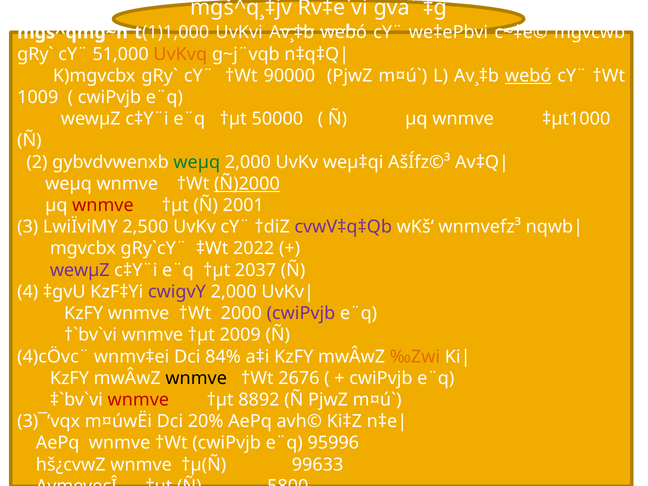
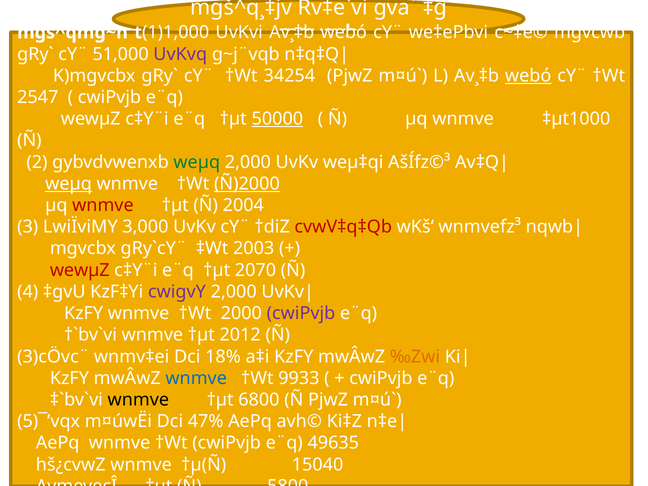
UvKvq colour: orange -> purple
90000: 90000 -> 34254
1009: 1009 -> 2547
50000 underline: none -> present
weµq at (69, 184) underline: none -> present
2001: 2001 -> 2004
2,500: 2,500 -> 3,000
cvwV‡q‡Qb colour: purple -> red
2022: 2022 -> 2003
wewµZ at (80, 270) colour: purple -> red
2037: 2037 -> 2070
2009: 2009 -> 2012
4)cÖvc¨: 4)cÖvc¨ -> 3)cÖvc¨
84%: 84% -> 18%
wnmve at (196, 378) colour: black -> blue
2676: 2676 -> 9933
wnmve at (138, 400) colour: red -> black
8892: 8892 -> 6800
3)¯’vqx: 3)¯’vqx -> 5)¯’vqx
20%: 20% -> 47%
95996: 95996 -> 49635
99633: 99633 -> 15040
